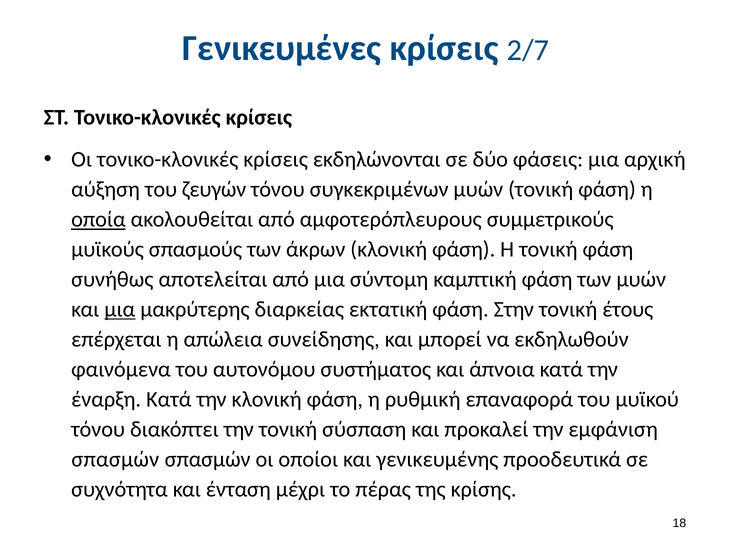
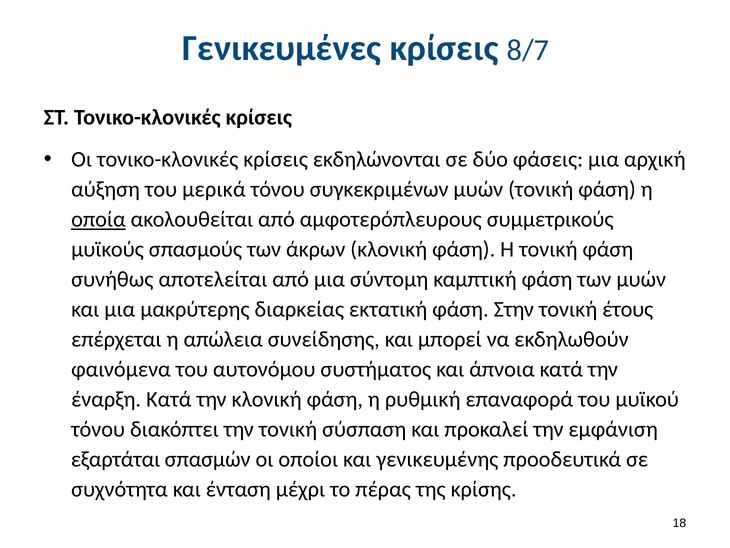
2/7: 2/7 -> 8/7
ζευγών: ζευγών -> μερικά
μια at (120, 309) underline: present -> none
σπασμών at (115, 459): σπασμών -> εξαρτάται
